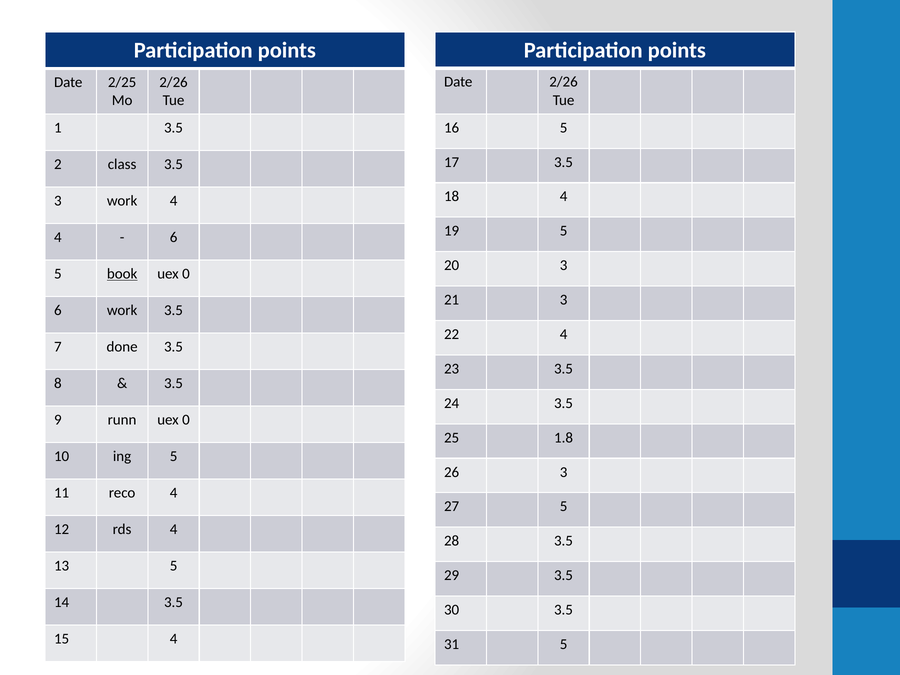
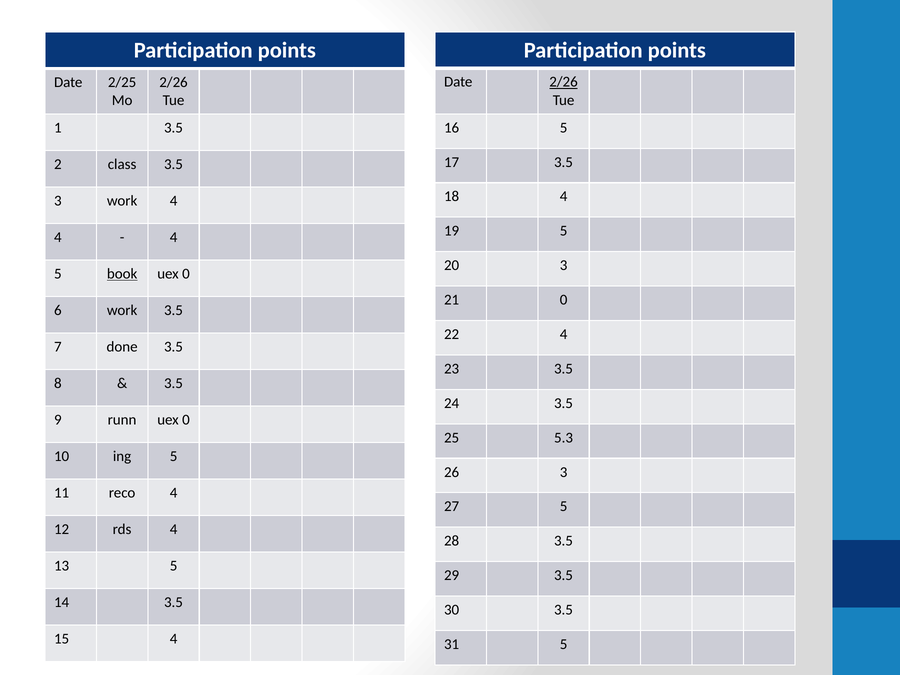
2/26 at (564, 82) underline: none -> present
6 at (174, 237): 6 -> 4
21 3: 3 -> 0
1.8: 1.8 -> 5.3
